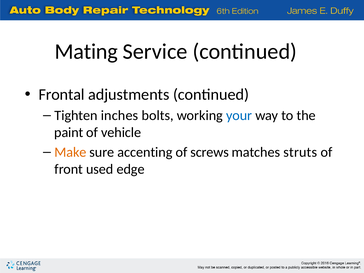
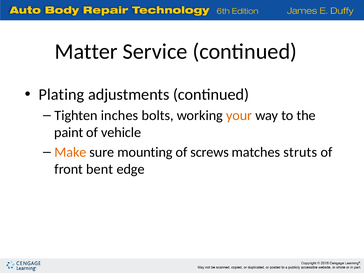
Mating: Mating -> Matter
Frontal: Frontal -> Plating
your colour: blue -> orange
accenting: accenting -> mounting
used: used -> bent
